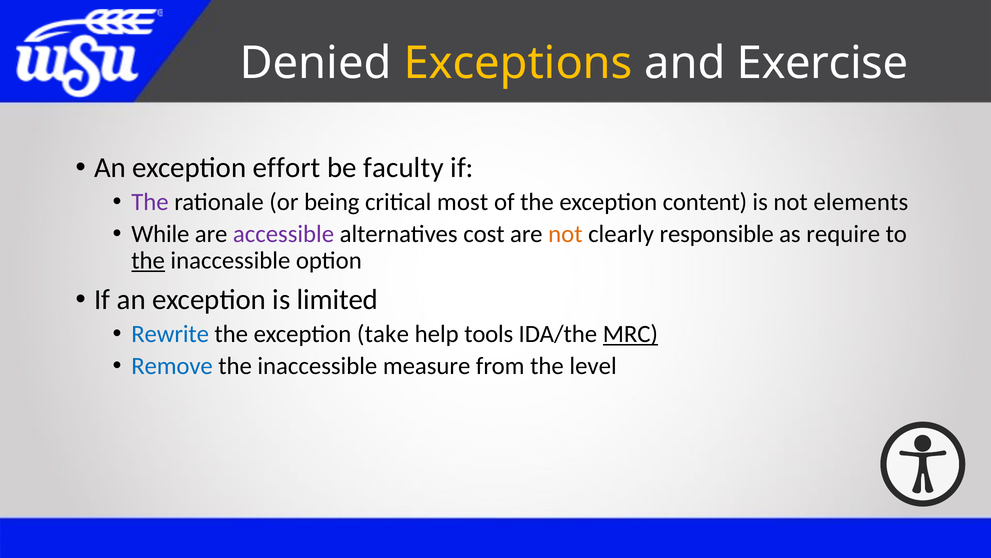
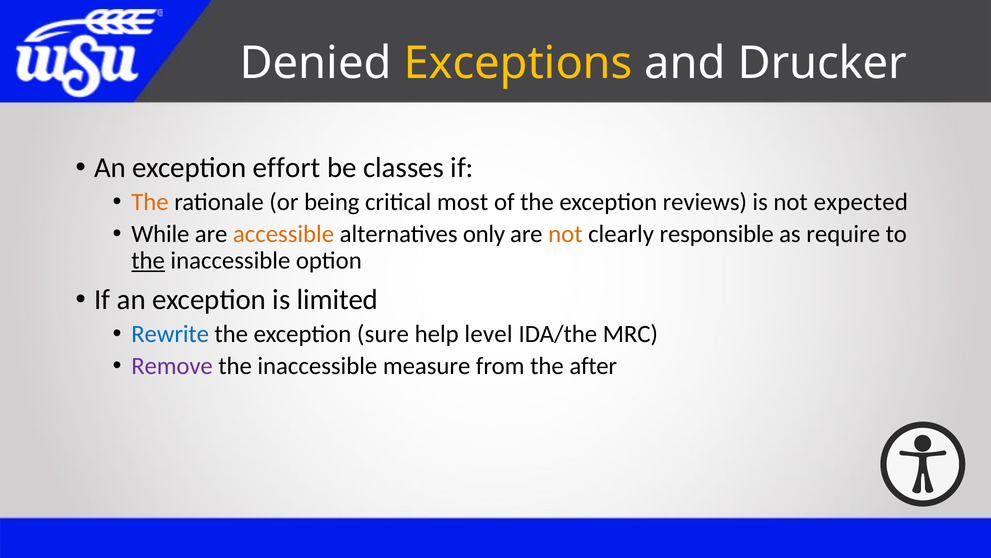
Exercise: Exercise -> Drucker
faculty: faculty -> classes
The at (150, 202) colour: purple -> orange
content: content -> reviews
elements: elements -> expected
accessible colour: purple -> orange
cost: cost -> only
take: take -> sure
tools: tools -> level
MRC underline: present -> none
Remove colour: blue -> purple
level: level -> after
